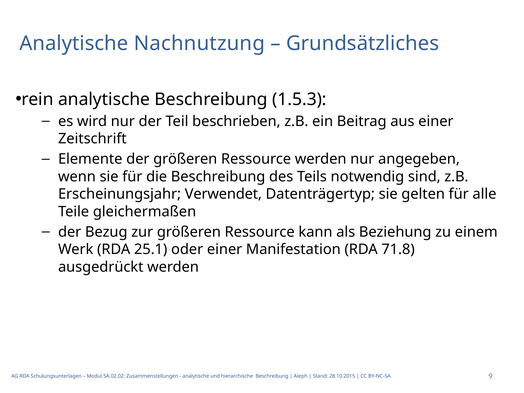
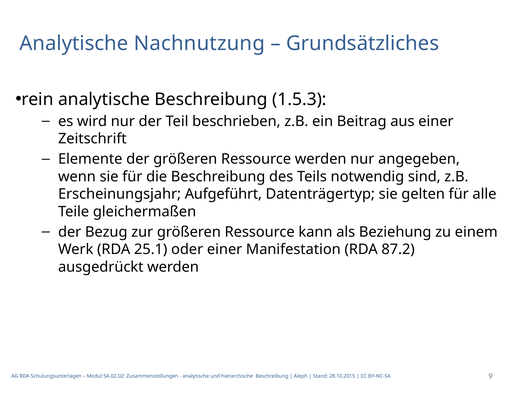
Verwendet: Verwendet -> Aufgeführt
71.8: 71.8 -> 87.2
